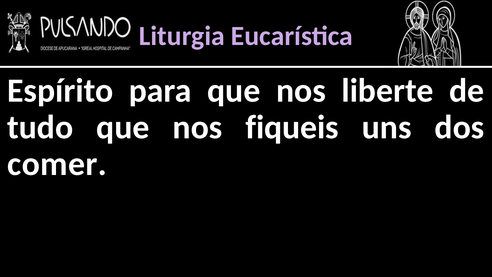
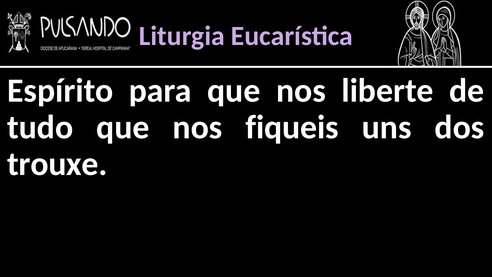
comer: comer -> trouxe
